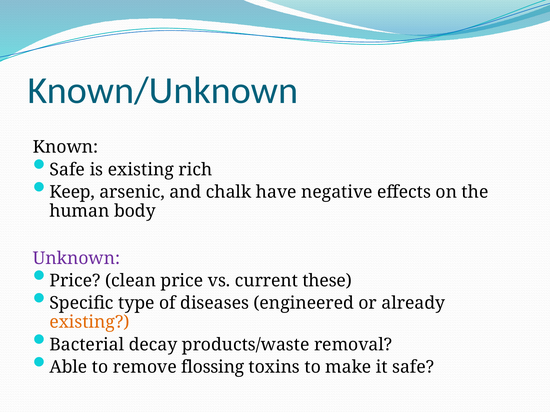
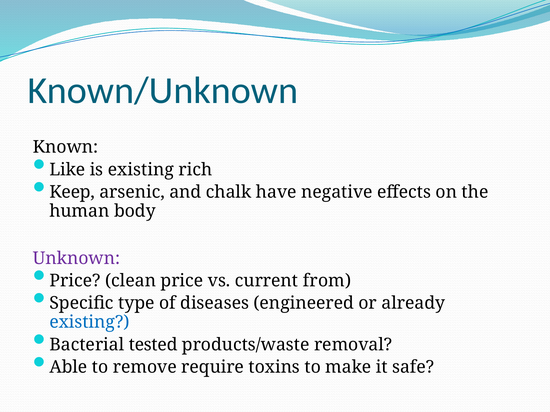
Safe at (67, 170): Safe -> Like
these: these -> from
existing at (89, 323) colour: orange -> blue
decay: decay -> tested
flossing: flossing -> require
